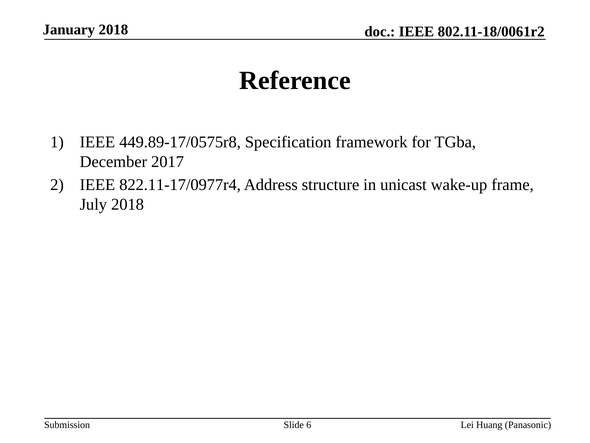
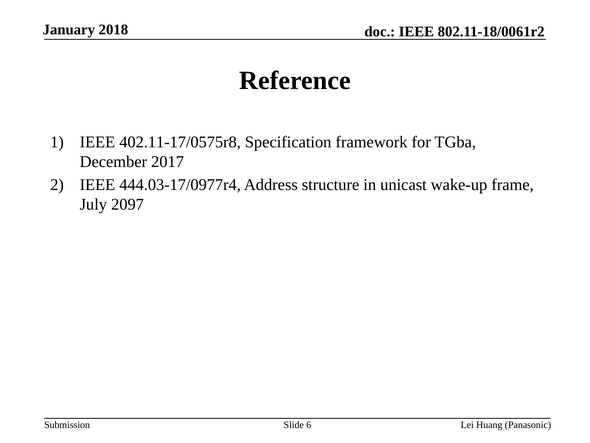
449.89-17/0575r8: 449.89-17/0575r8 -> 402.11-17/0575r8
822.11-17/0977r4: 822.11-17/0977r4 -> 444.03-17/0977r4
July 2018: 2018 -> 2097
